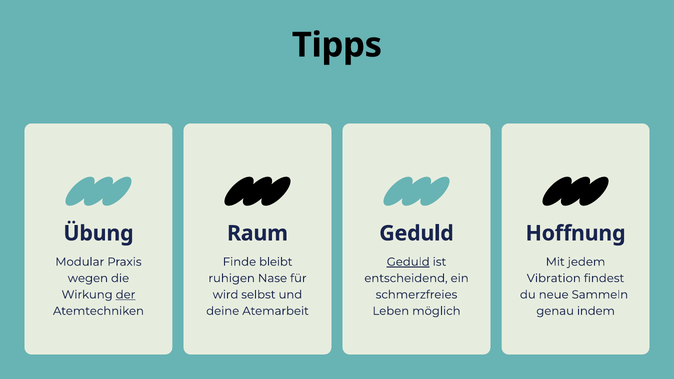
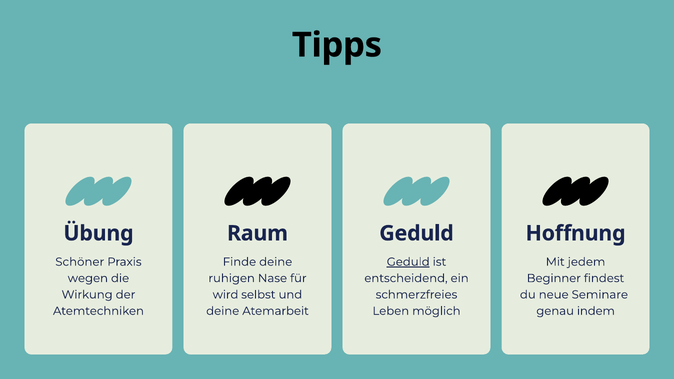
Modular: Modular -> Schöner
Finde bleibt: bleibt -> deine
Vibration: Vibration -> Beginner
der underline: present -> none
Sammeln: Sammeln -> Seminare
